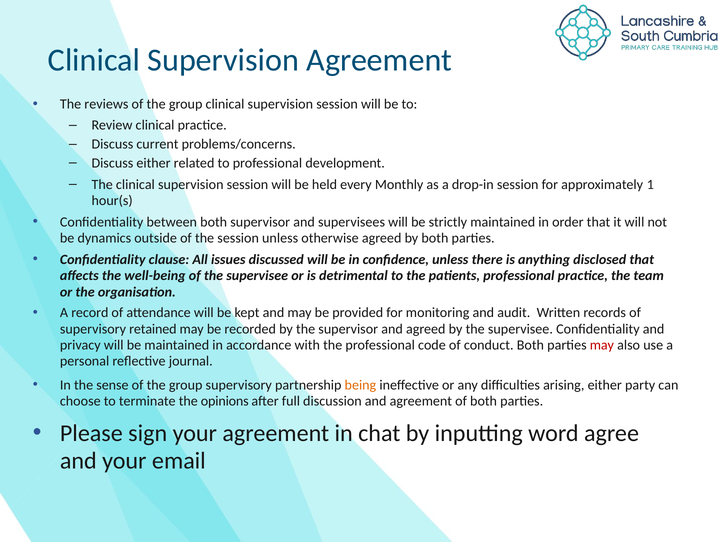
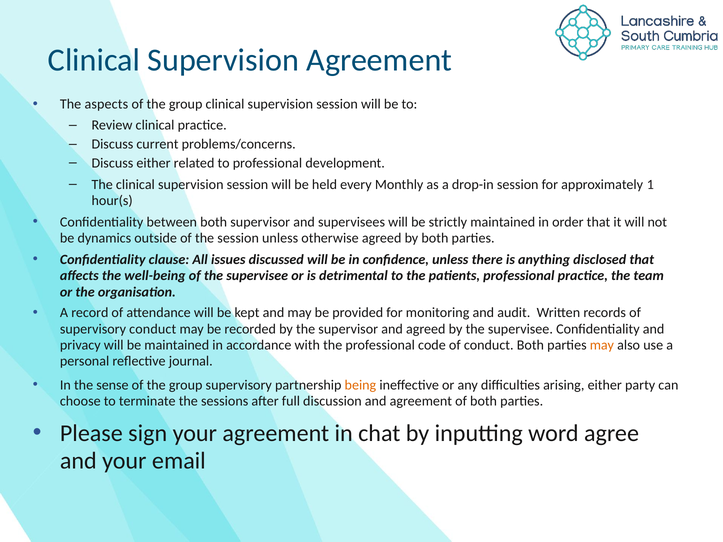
reviews: reviews -> aspects
supervisory retained: retained -> conduct
may at (602, 345) colour: red -> orange
opinions: opinions -> sessions
